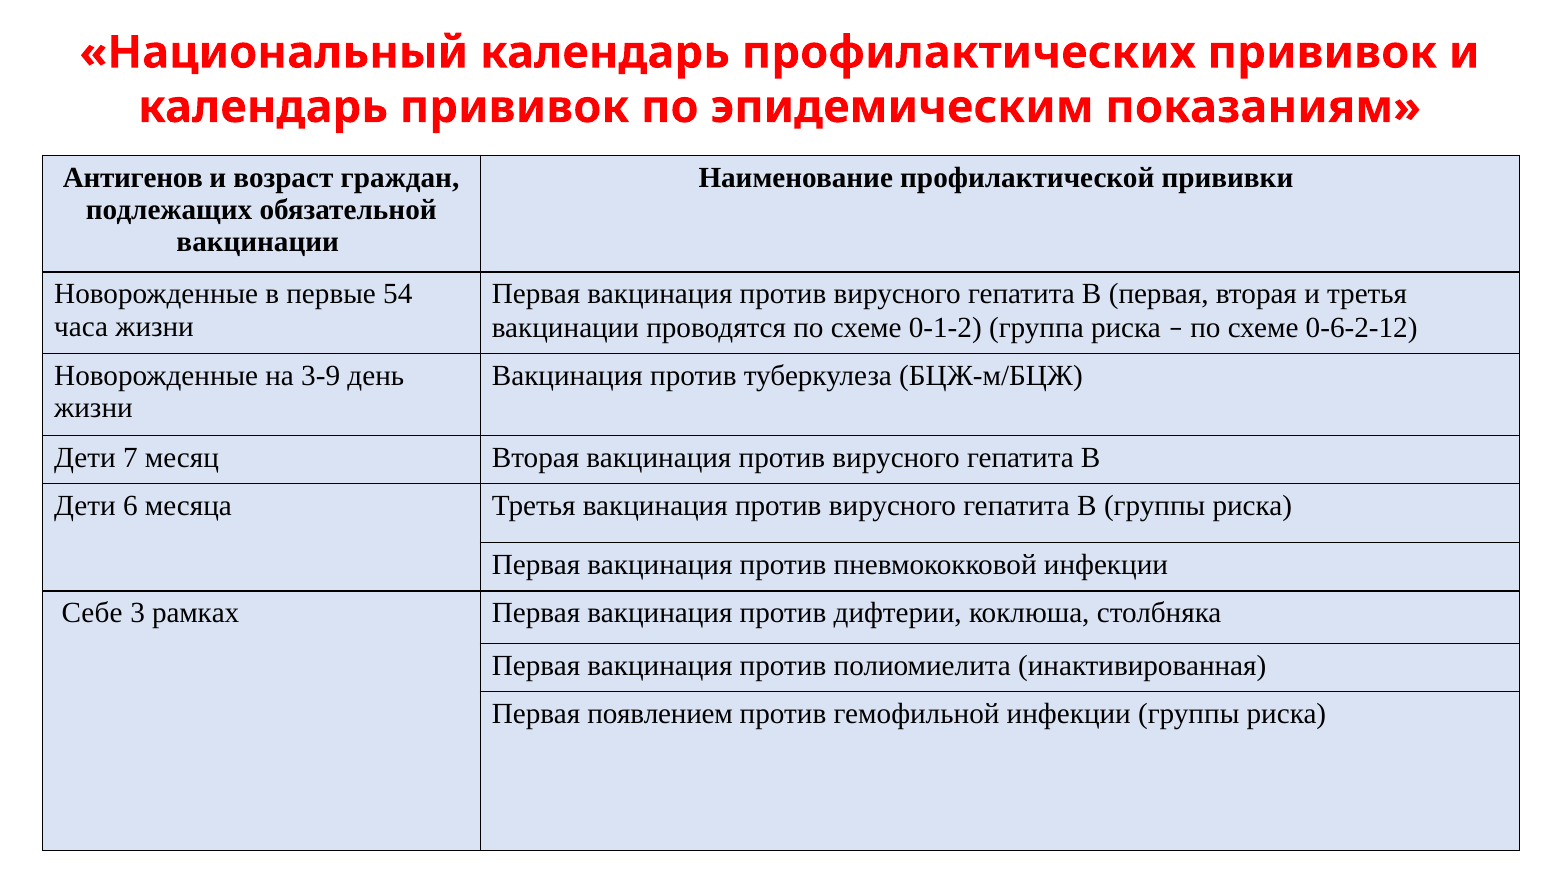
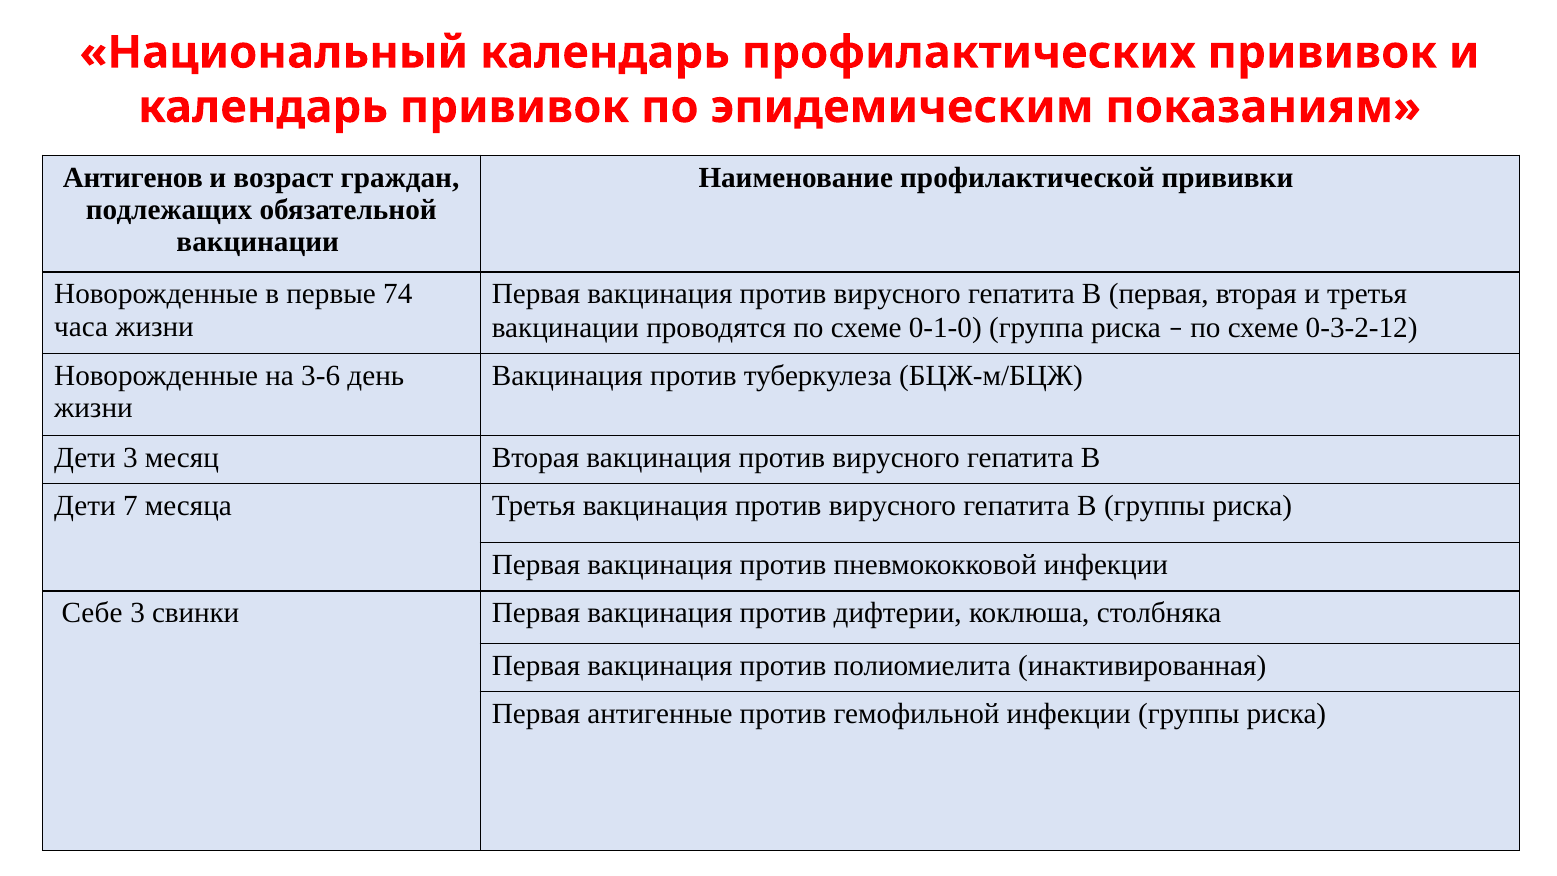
54: 54 -> 74
0-1-2: 0-1-2 -> 0-1-0
0-6-2-12: 0-6-2-12 -> 0-3-2-12
3-9: 3-9 -> 3-6
Дети 7: 7 -> 3
6: 6 -> 7
рамках: рамках -> свинки
появлением: появлением -> антигенные
